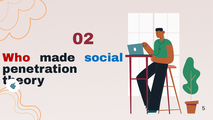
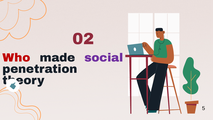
social colour: blue -> purple
